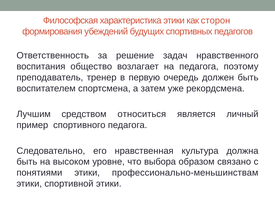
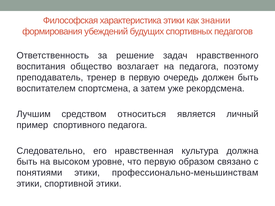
сторон: сторон -> знании
что выбора: выбора -> первую
